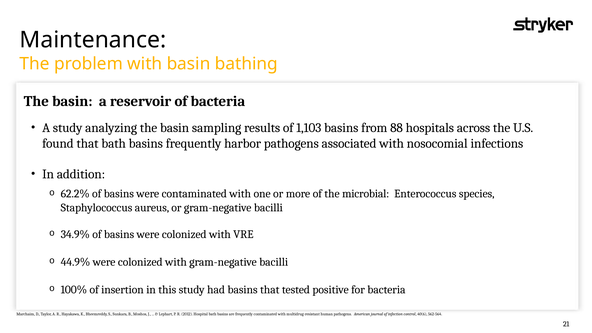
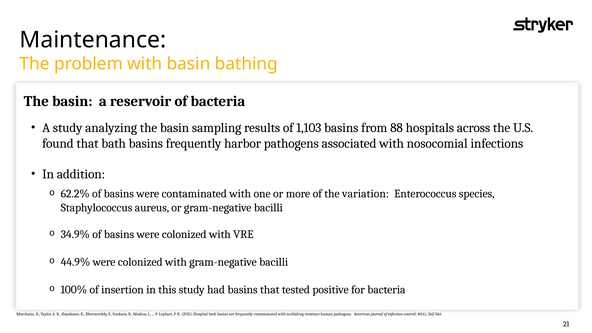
microbial: microbial -> variation
